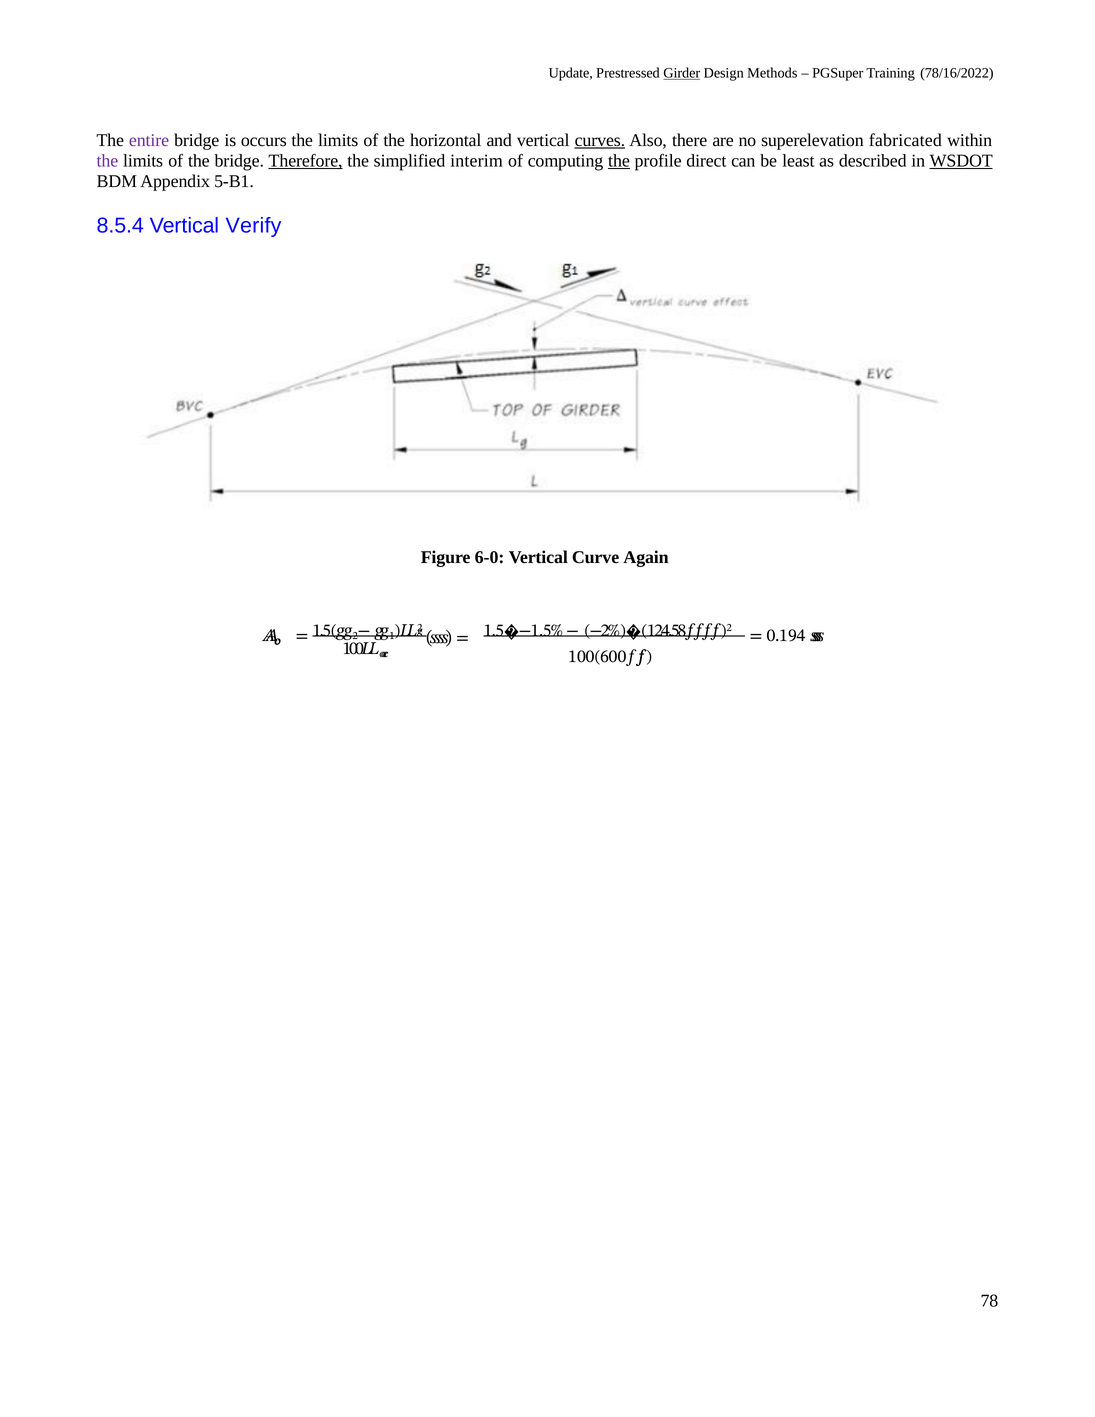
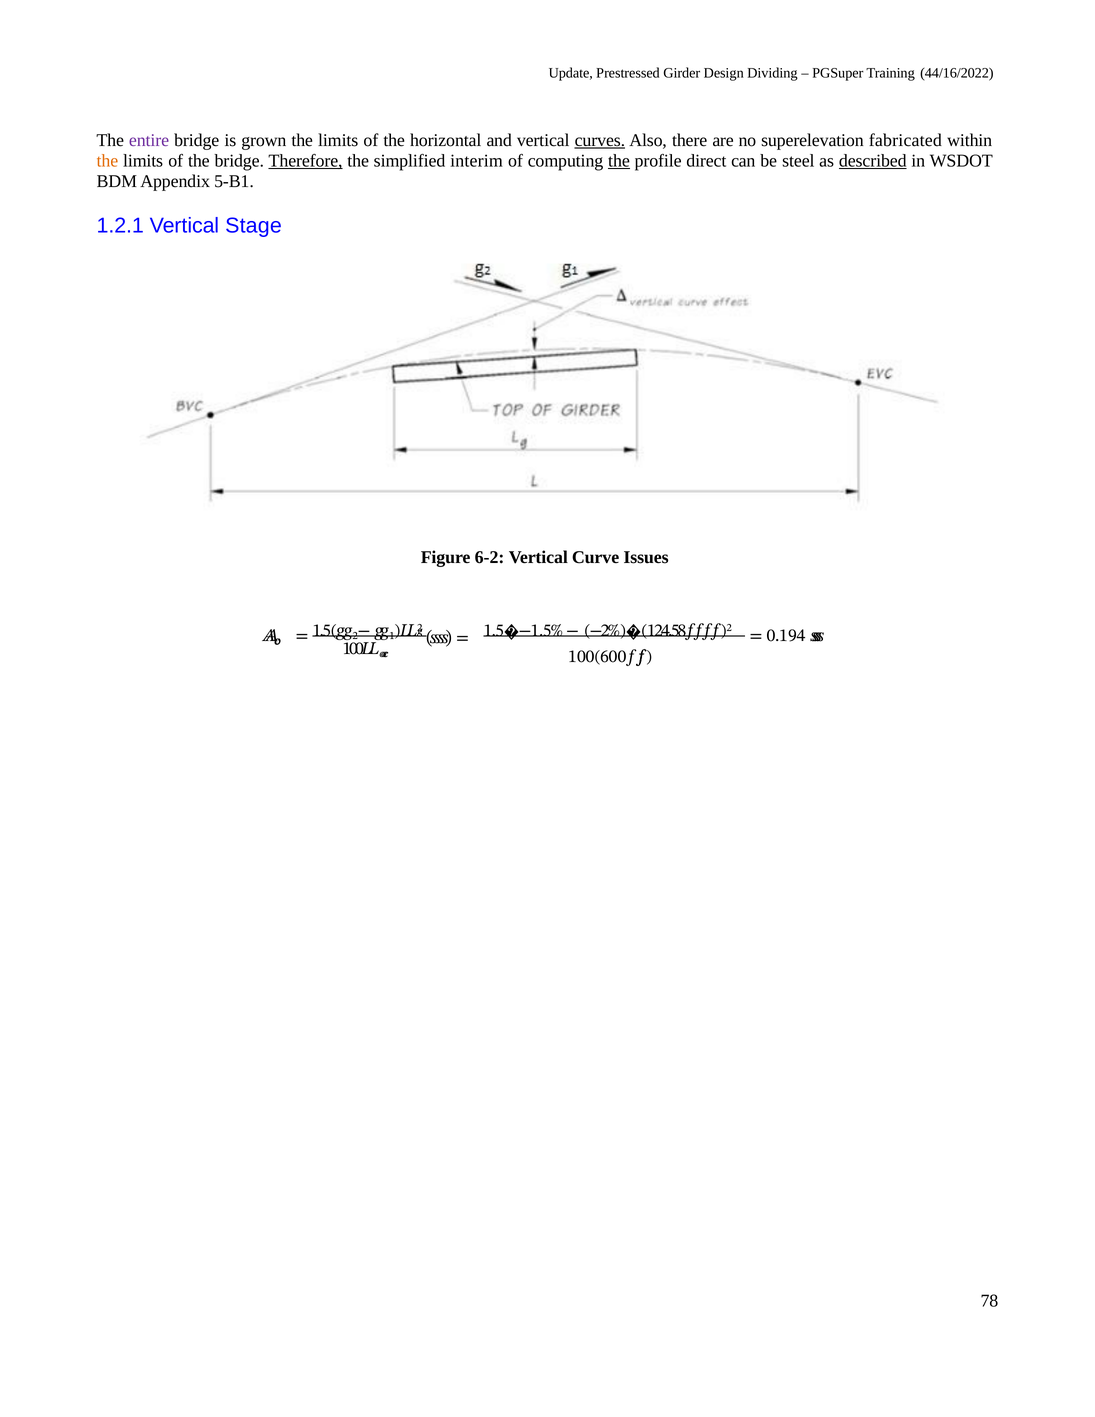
Girder underline: present -> none
Methods: Methods -> Dividing
78/16/2022: 78/16/2022 -> 44/16/2022
occurs: occurs -> grown
the at (107, 161) colour: purple -> orange
least: least -> steel
described underline: none -> present
WSDOT underline: present -> none
8.5.4: 8.5.4 -> 1.2.1
Verify: Verify -> Stage
6-0: 6-0 -> 6-2
Again: Again -> Issues
